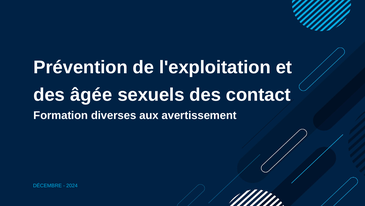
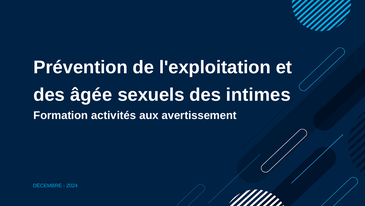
contact: contact -> intimes
diverses: diverses -> activités
